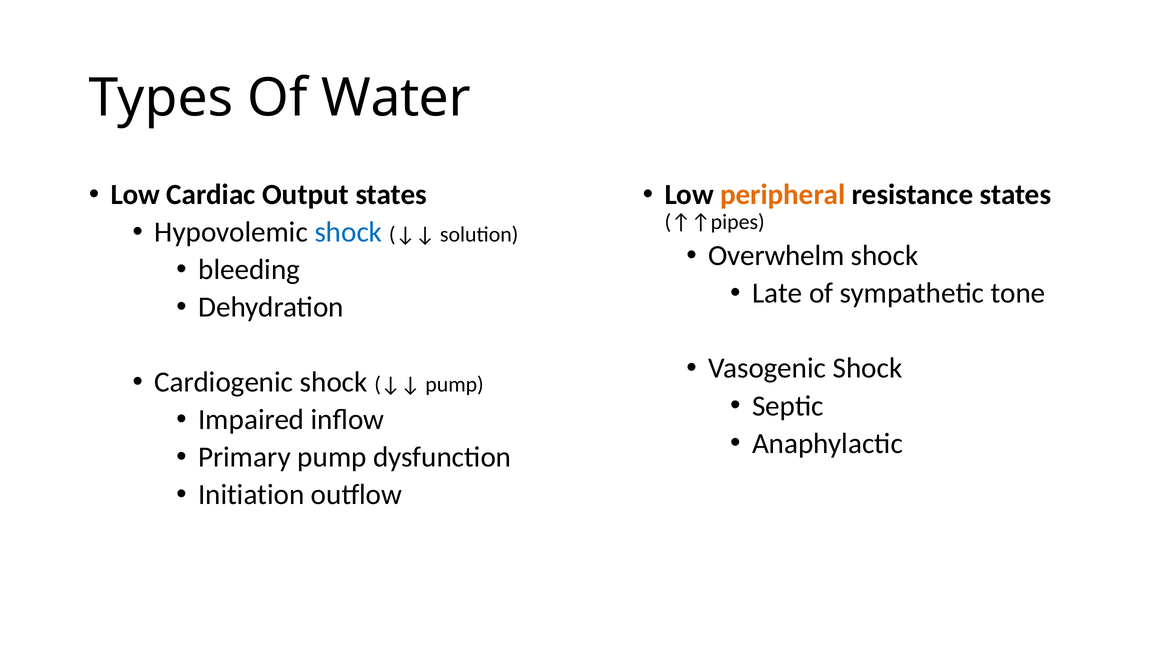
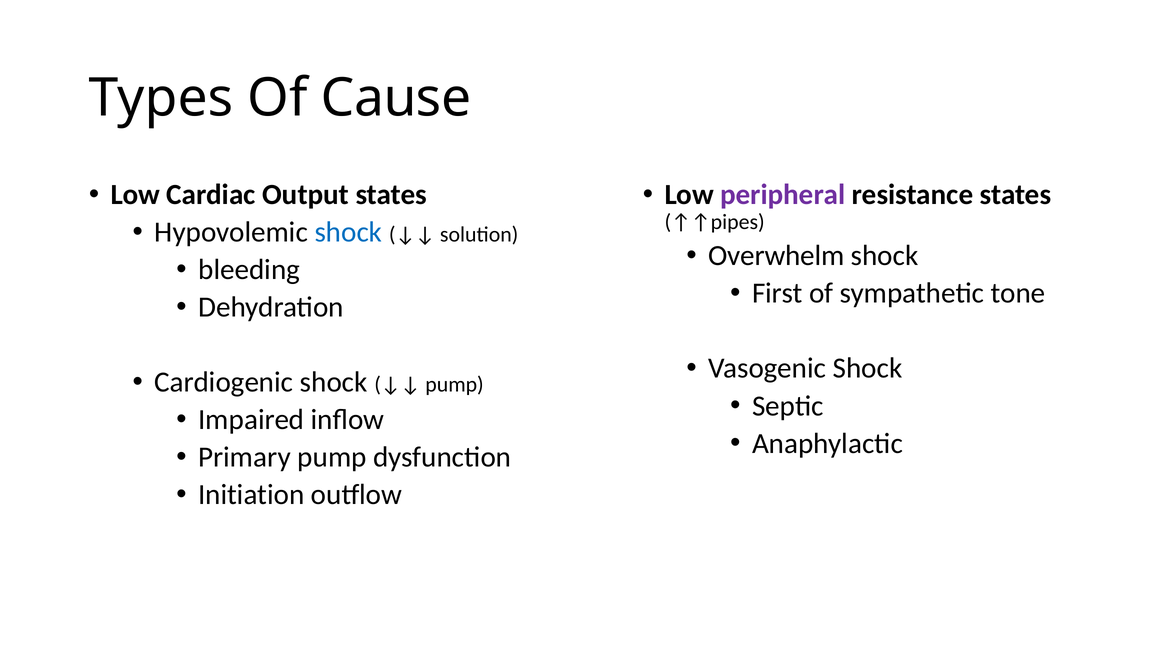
Water: Water -> Cause
peripheral colour: orange -> purple
Late: Late -> First
